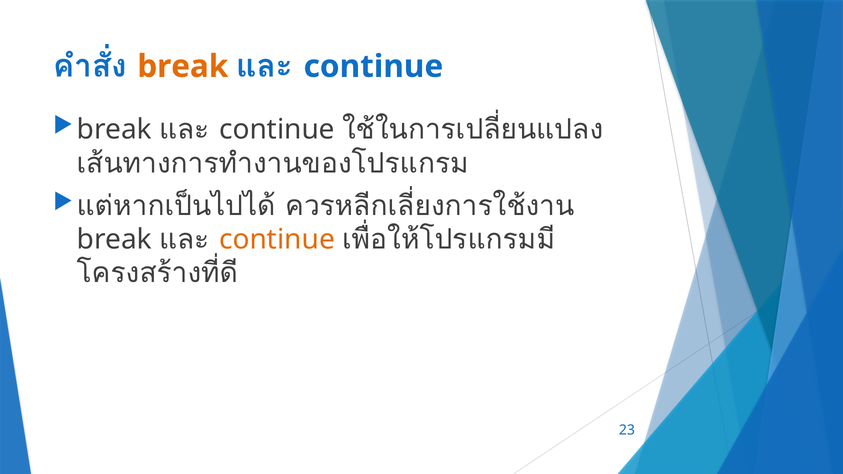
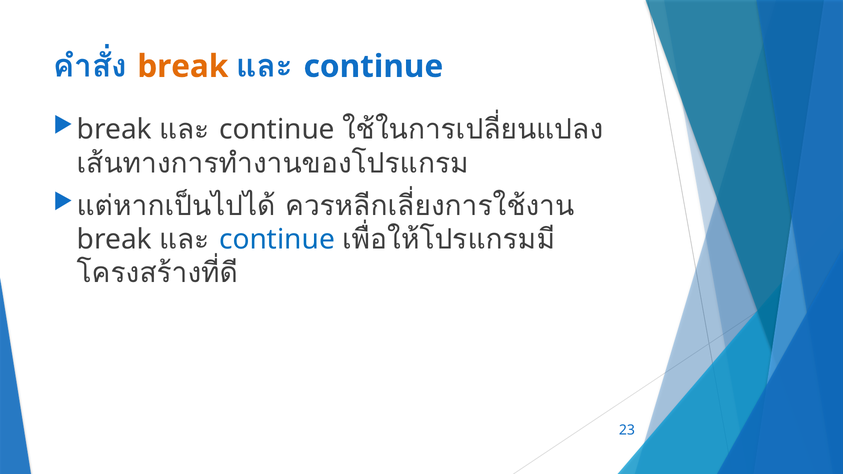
continue at (277, 240) colour: orange -> blue
